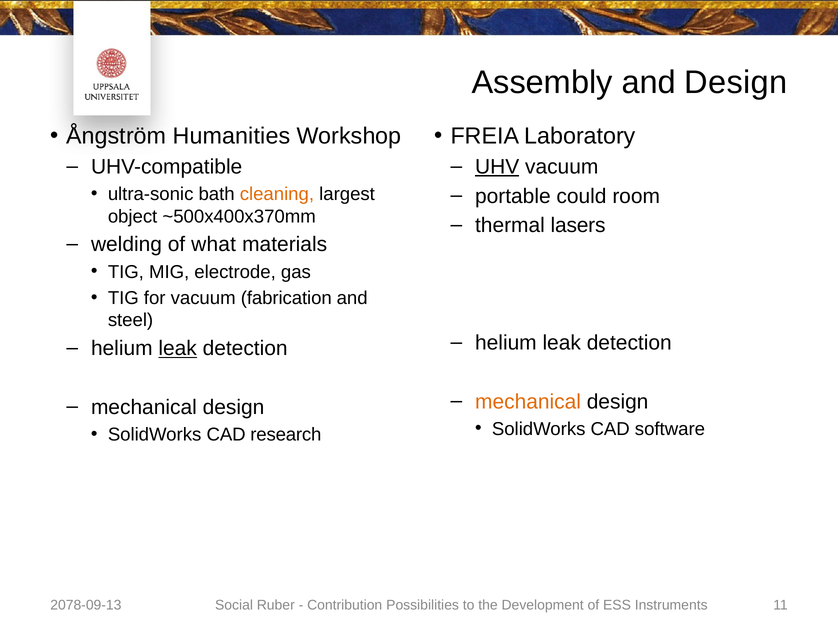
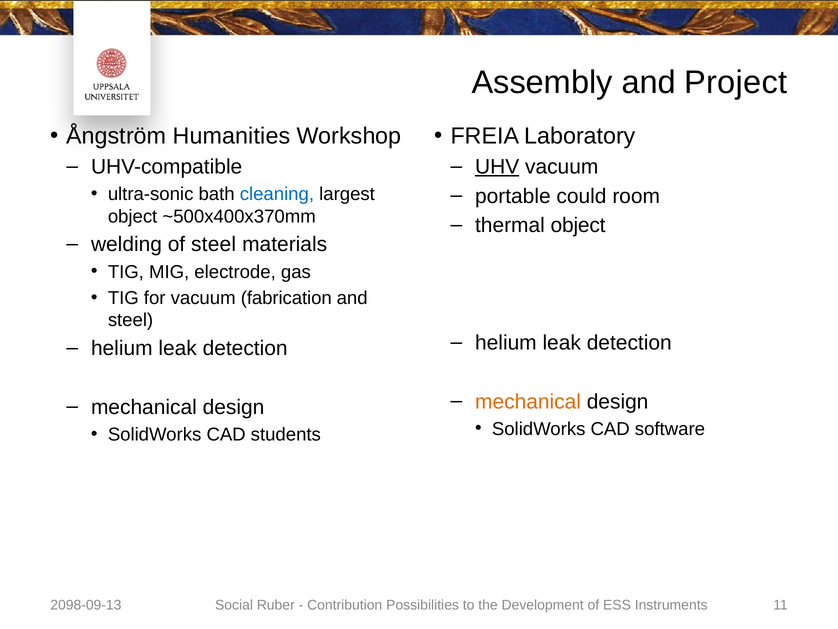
and Design: Design -> Project
cleaning colour: orange -> blue
thermal lasers: lasers -> object
of what: what -> steel
leak at (178, 348) underline: present -> none
research: research -> students
2078-09-13: 2078-09-13 -> 2098-09-13
